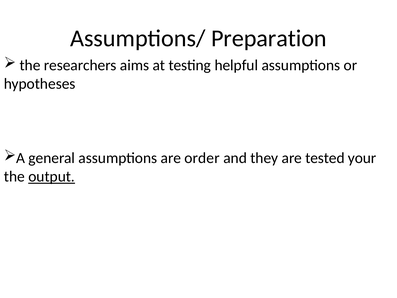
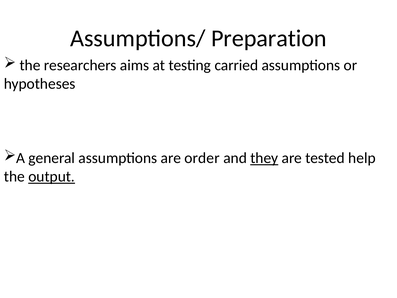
helpful: helpful -> carried
they underline: none -> present
your: your -> help
